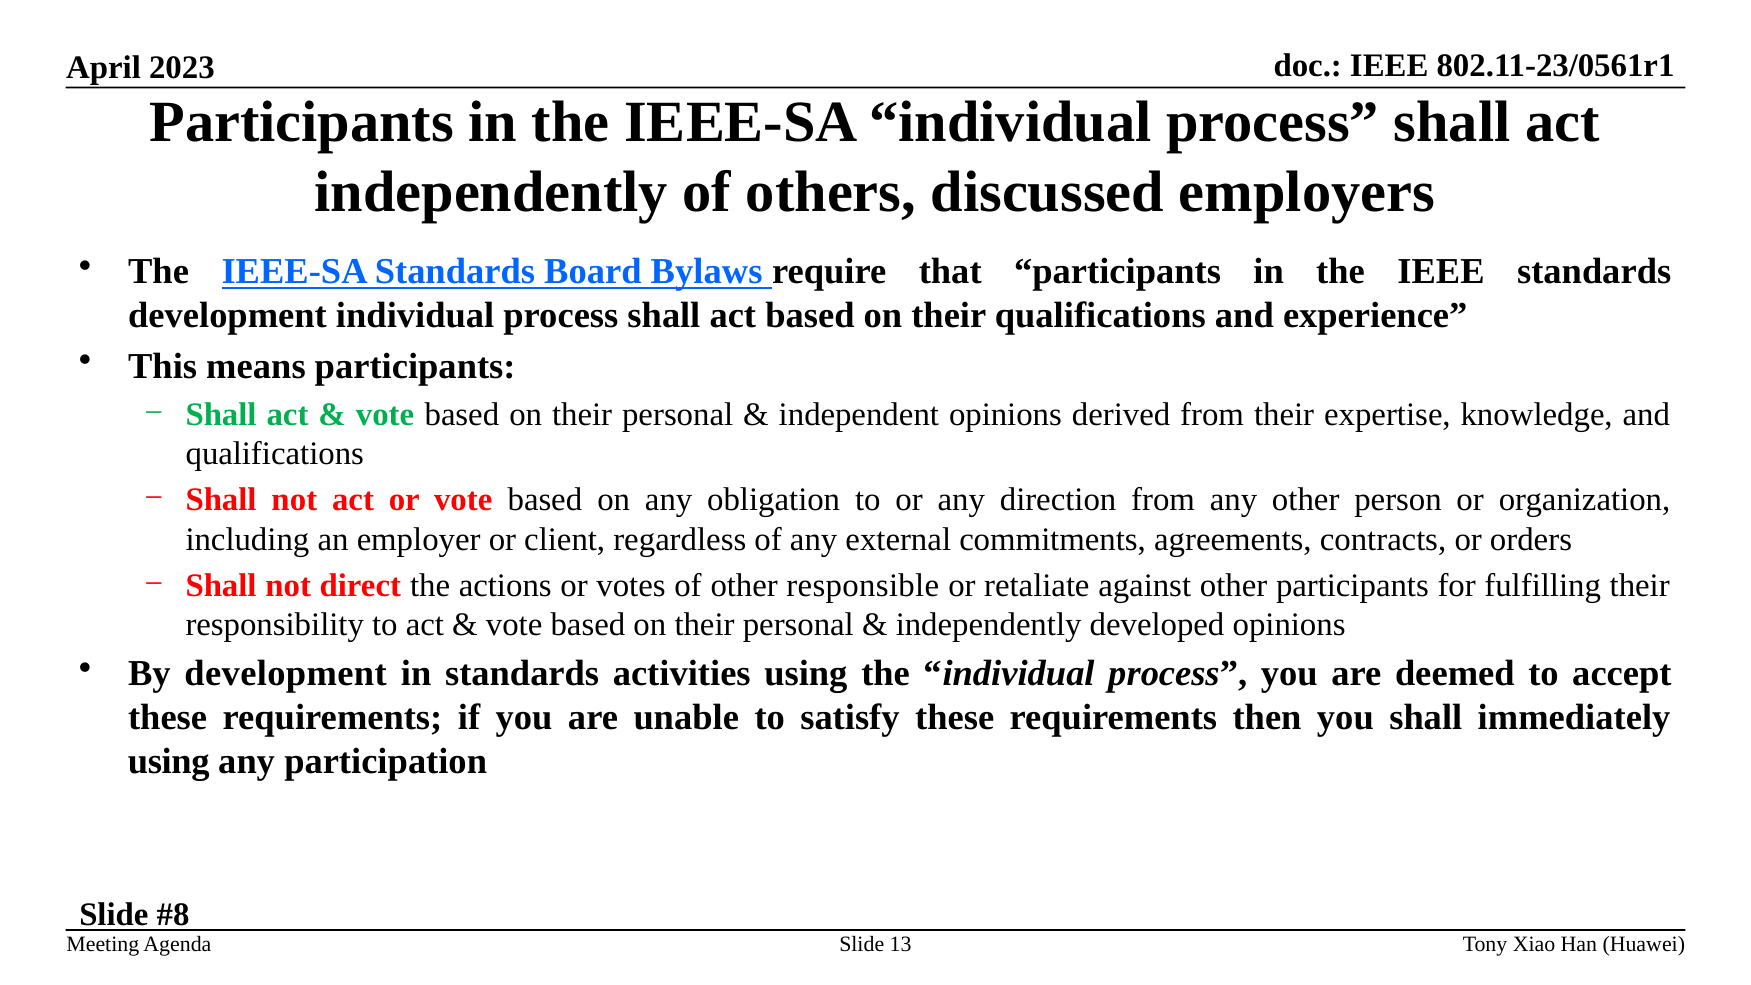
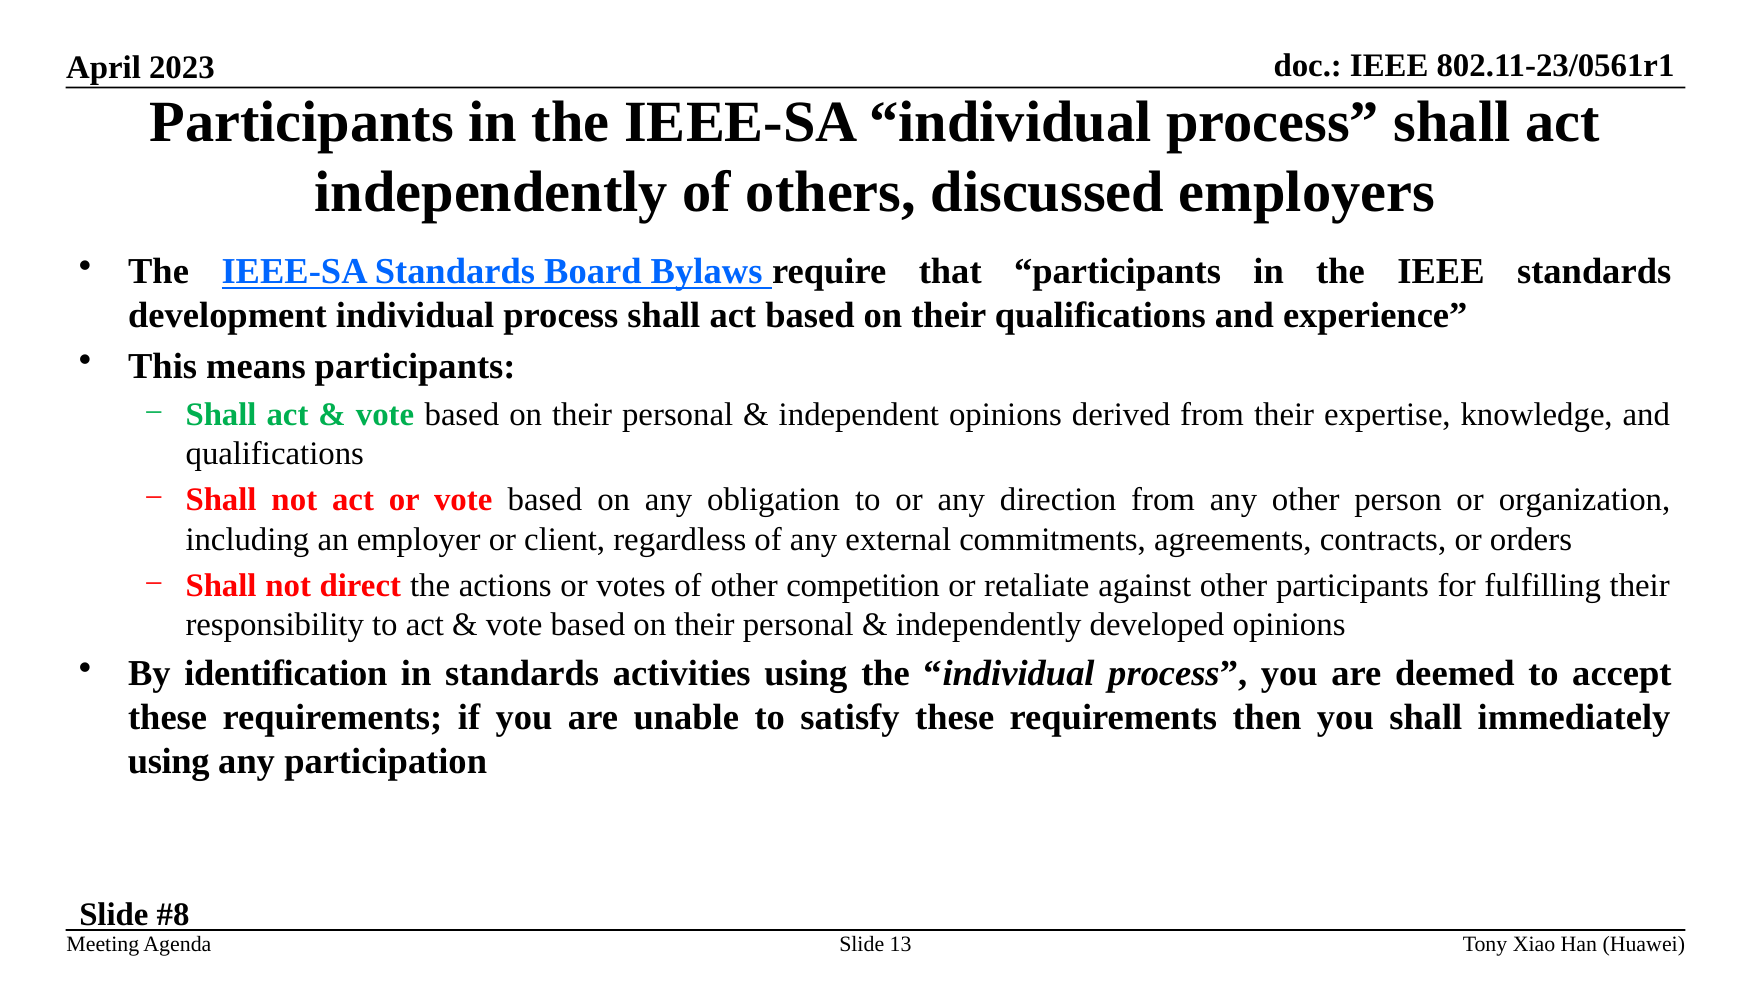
responsible: responsible -> competition
By development: development -> identification
